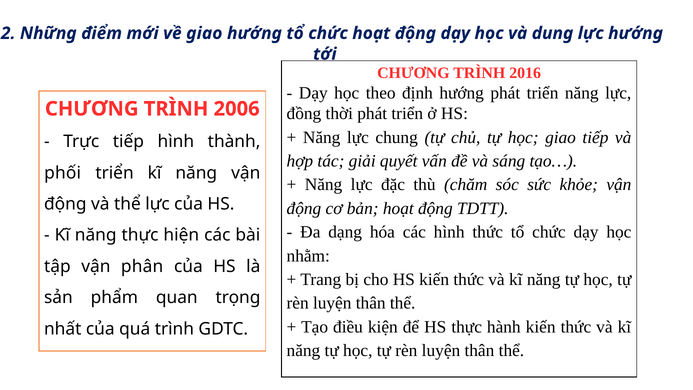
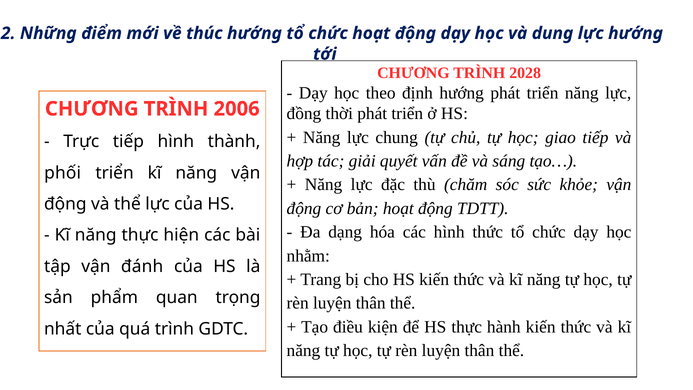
về giao: giao -> thúc
2016: 2016 -> 2028
phân: phân -> đánh
